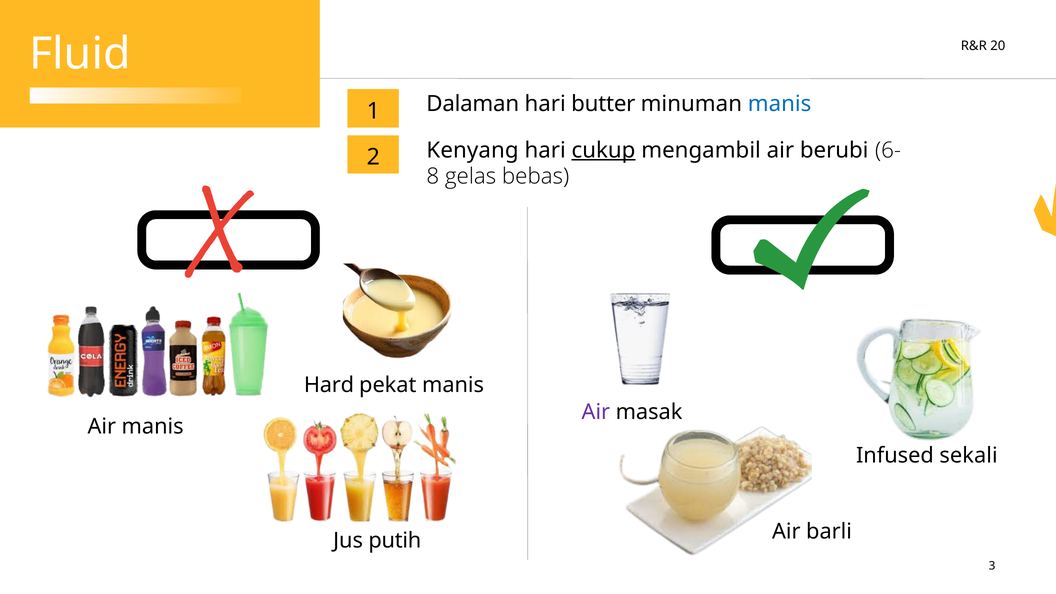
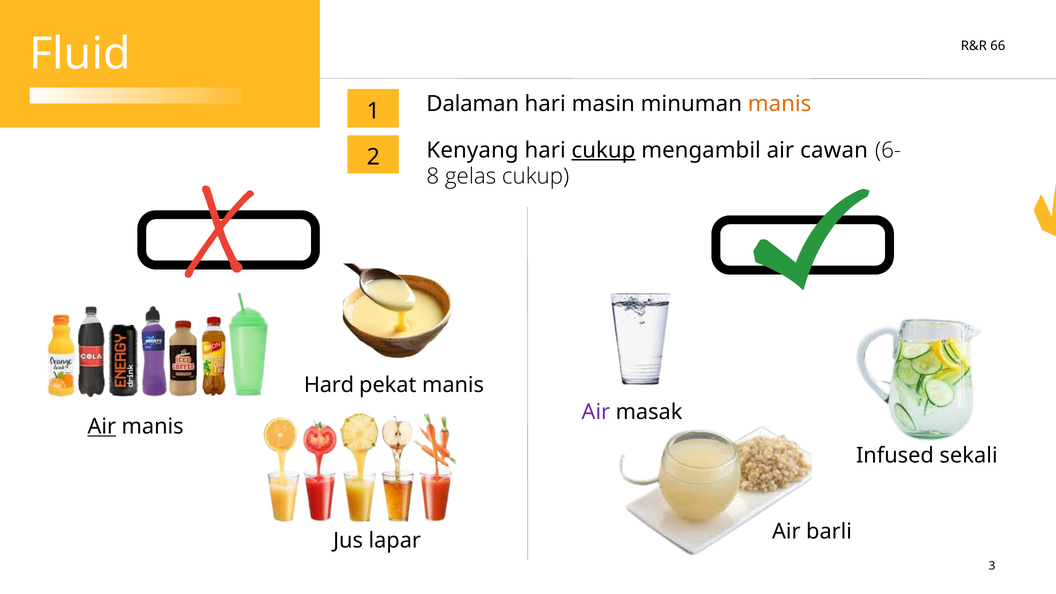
20: 20 -> 66
butter: butter -> masin
manis at (780, 104) colour: blue -> orange
berubi: berubi -> cawan
gelas bebas: bebas -> cukup
Air at (102, 427) underline: none -> present
putih: putih -> lapar
